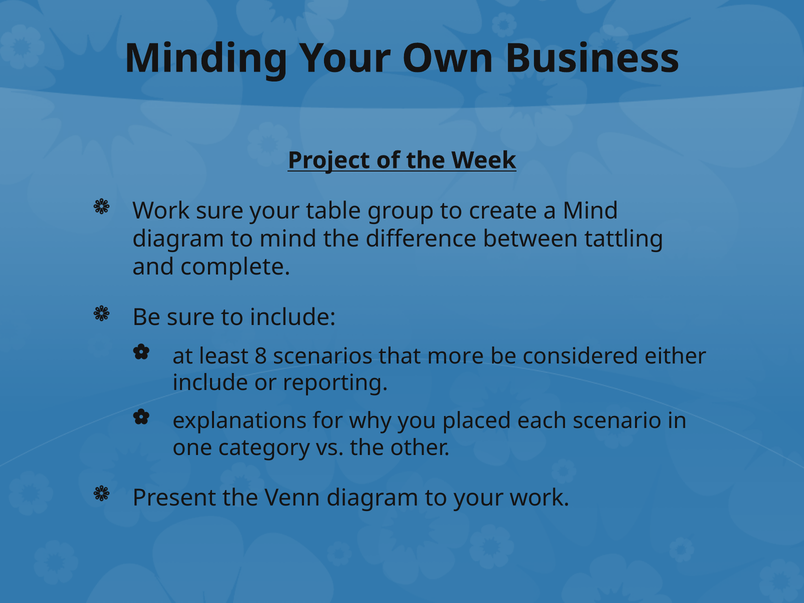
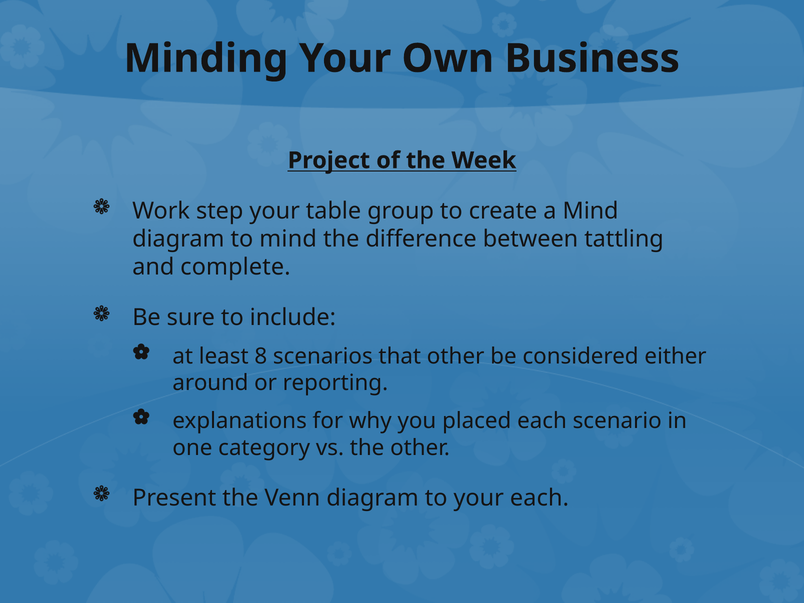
Work sure: sure -> step
that more: more -> other
include at (210, 383): include -> around
your work: work -> each
